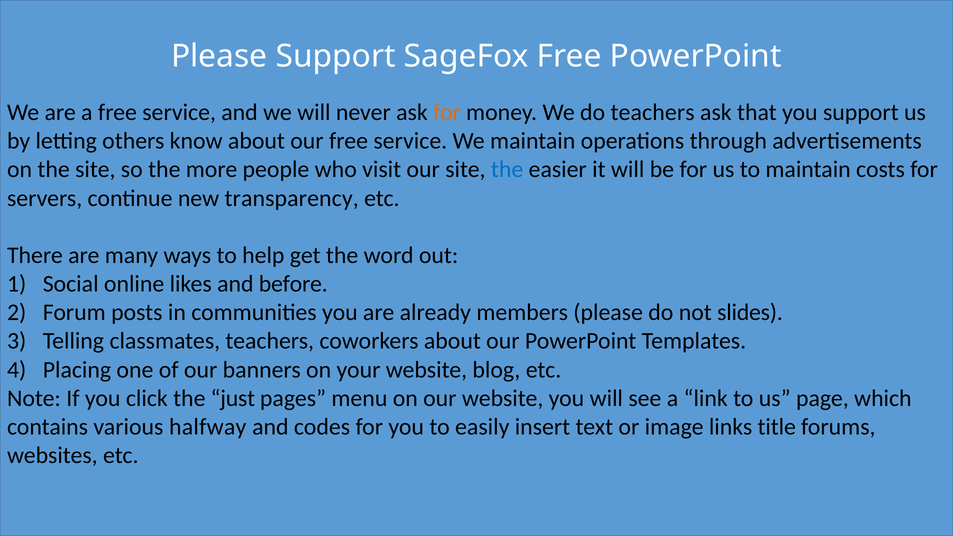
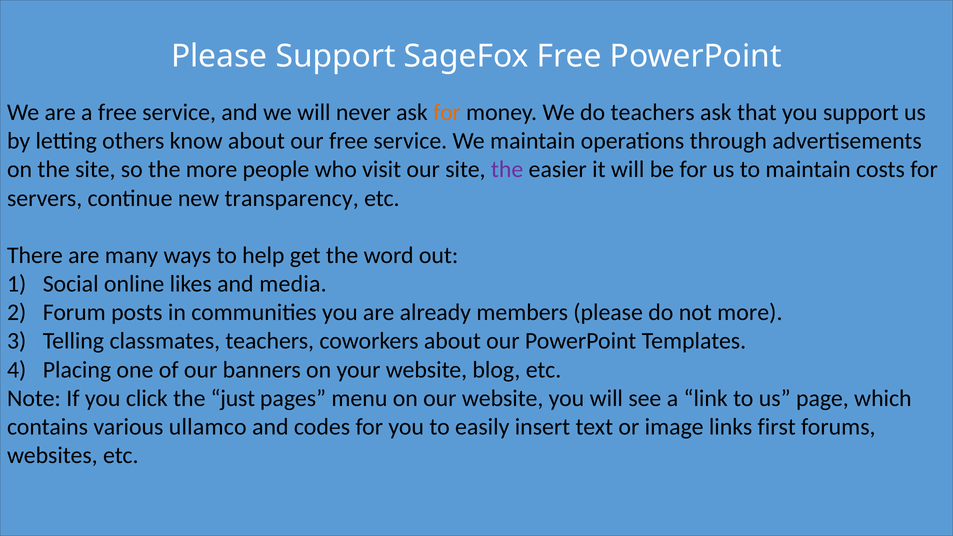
the at (507, 170) colour: blue -> purple
before: before -> media
not slides: slides -> more
halfway: halfway -> ullamco
title: title -> first
